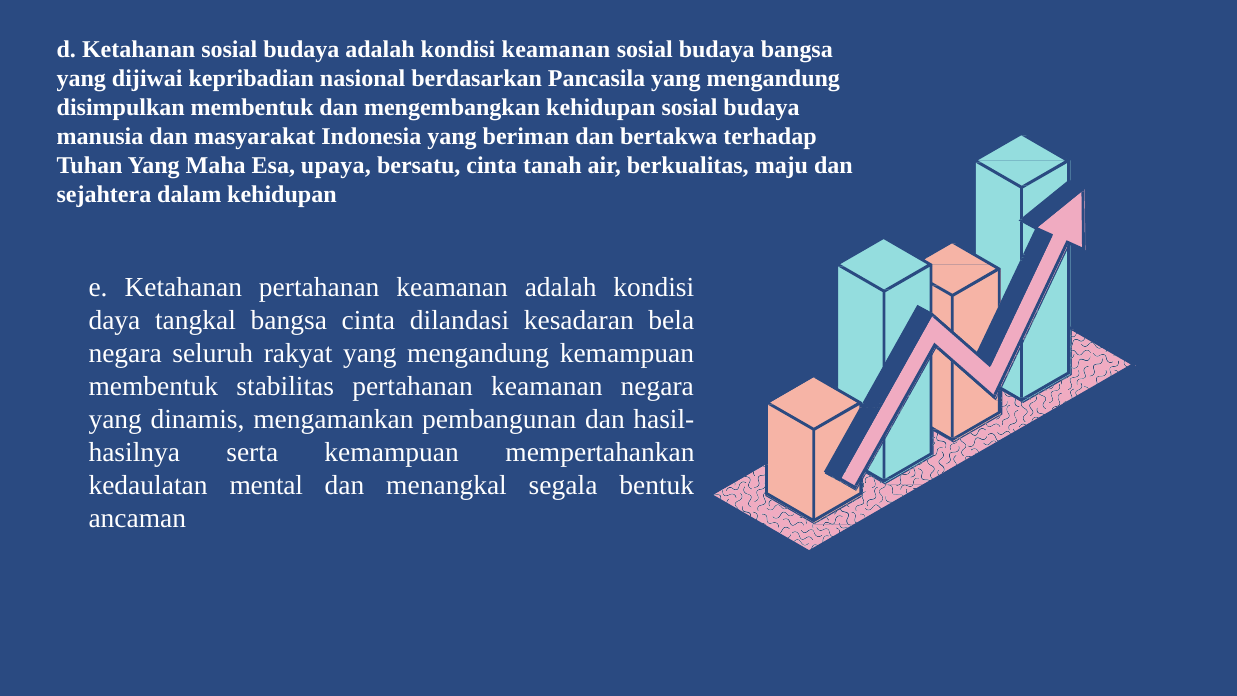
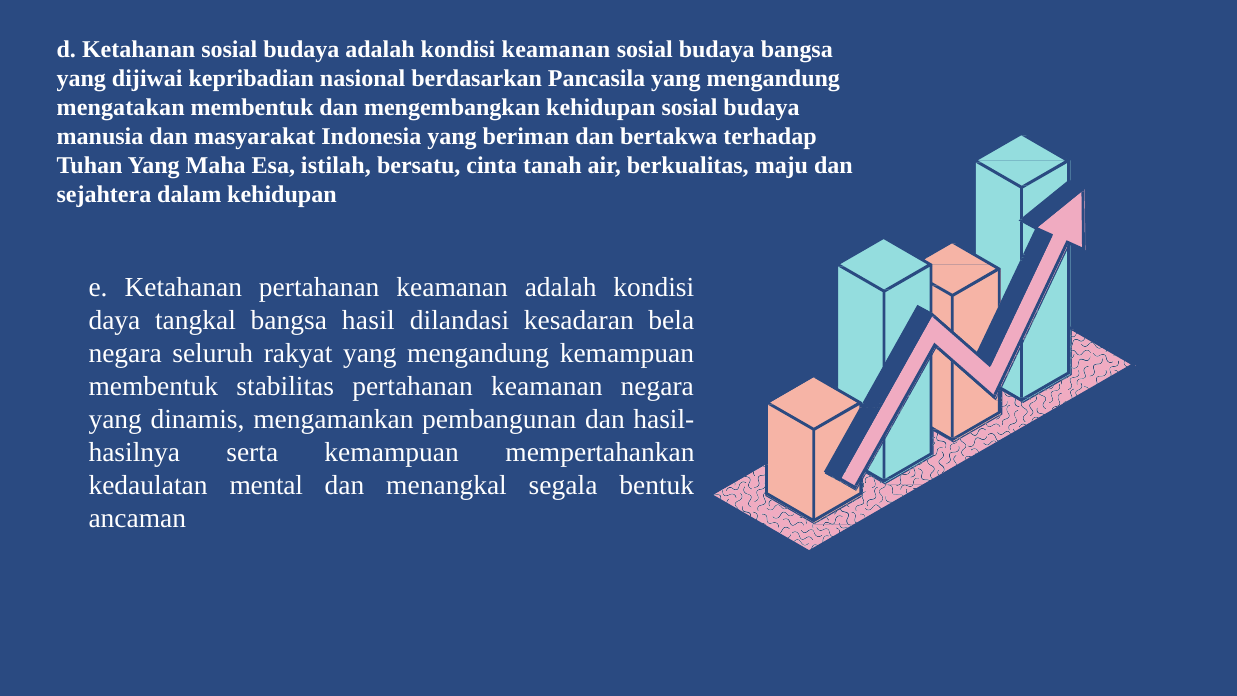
disimpulkan: disimpulkan -> mengatakan
upaya: upaya -> istilah
bangsa cinta: cinta -> hasil
